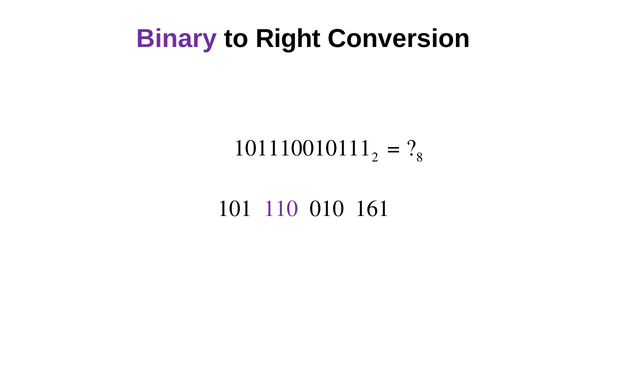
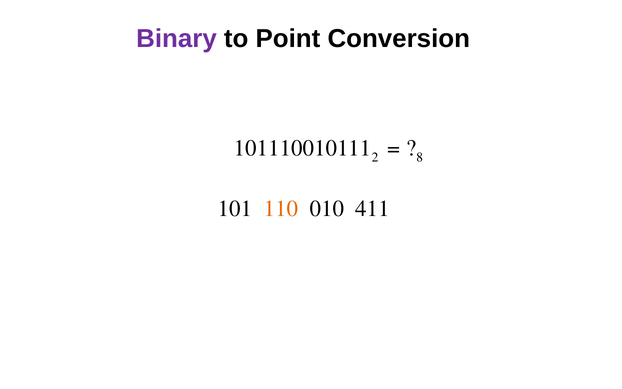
Right: Right -> Point
110 colour: purple -> orange
161: 161 -> 411
